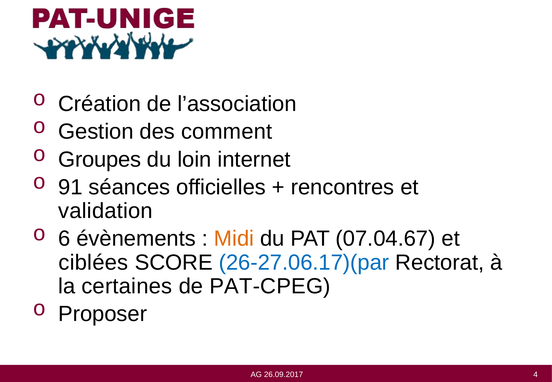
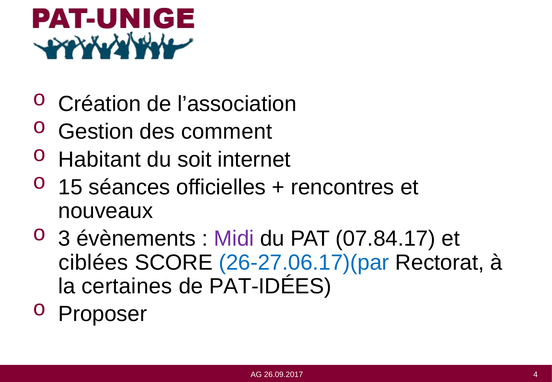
Groupes: Groupes -> Habitant
loin: loin -> soit
91: 91 -> 15
validation: validation -> nouveaux
6: 6 -> 3
Midi colour: orange -> purple
07.04.67: 07.04.67 -> 07.84.17
PAT-CPEG: PAT-CPEG -> PAT-IDÉES
